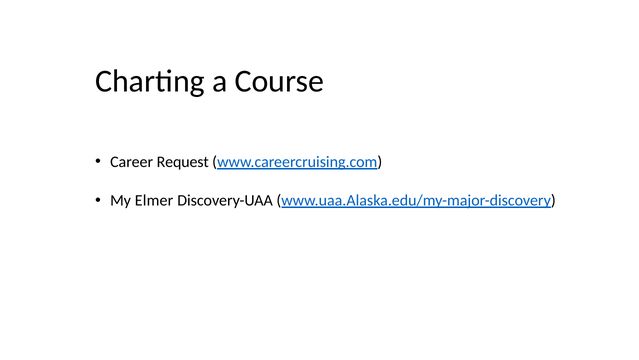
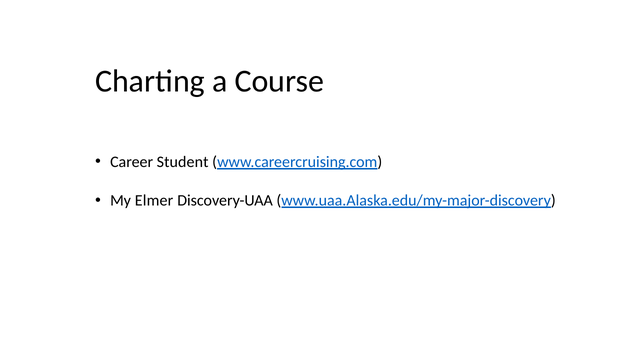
Request: Request -> Student
